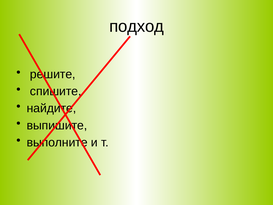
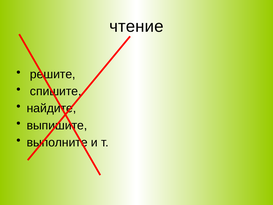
подход: подход -> чтение
